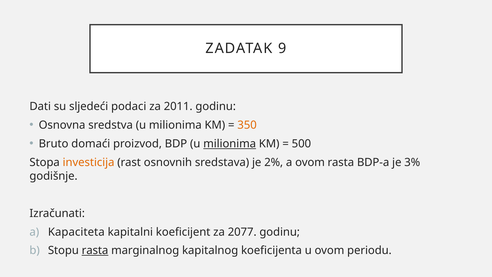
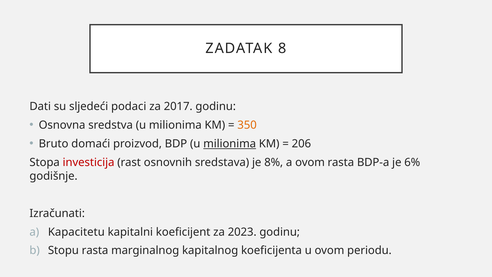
9: 9 -> 8
2011: 2011 -> 2017
500: 500 -> 206
investicija colour: orange -> red
2%: 2% -> 8%
3%: 3% -> 6%
Kapaciteta: Kapaciteta -> Kapacitetu
2077: 2077 -> 2023
rasta at (95, 250) underline: present -> none
